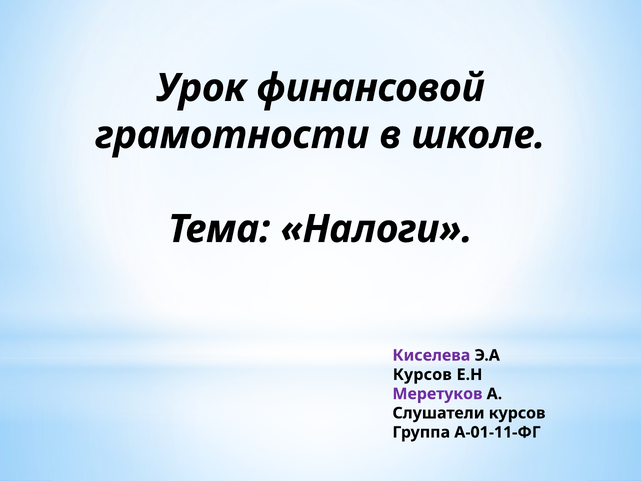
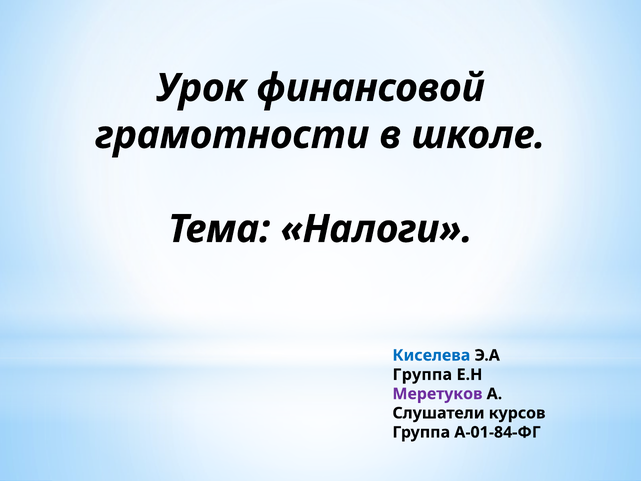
Киселева colour: purple -> blue
Курсов at (422, 374): Курсов -> Группа
А-01-11-ФГ: А-01-11-ФГ -> А-01-84-ФГ
